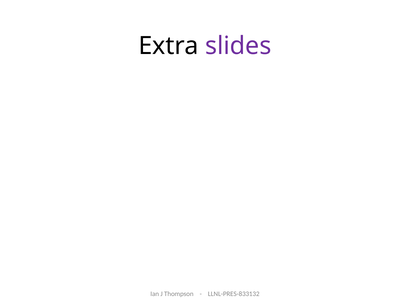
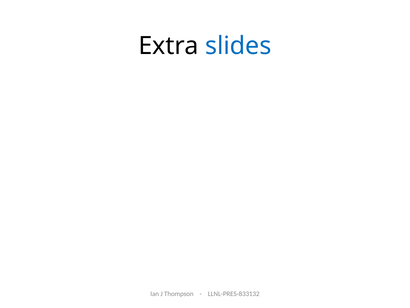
slides colour: purple -> blue
